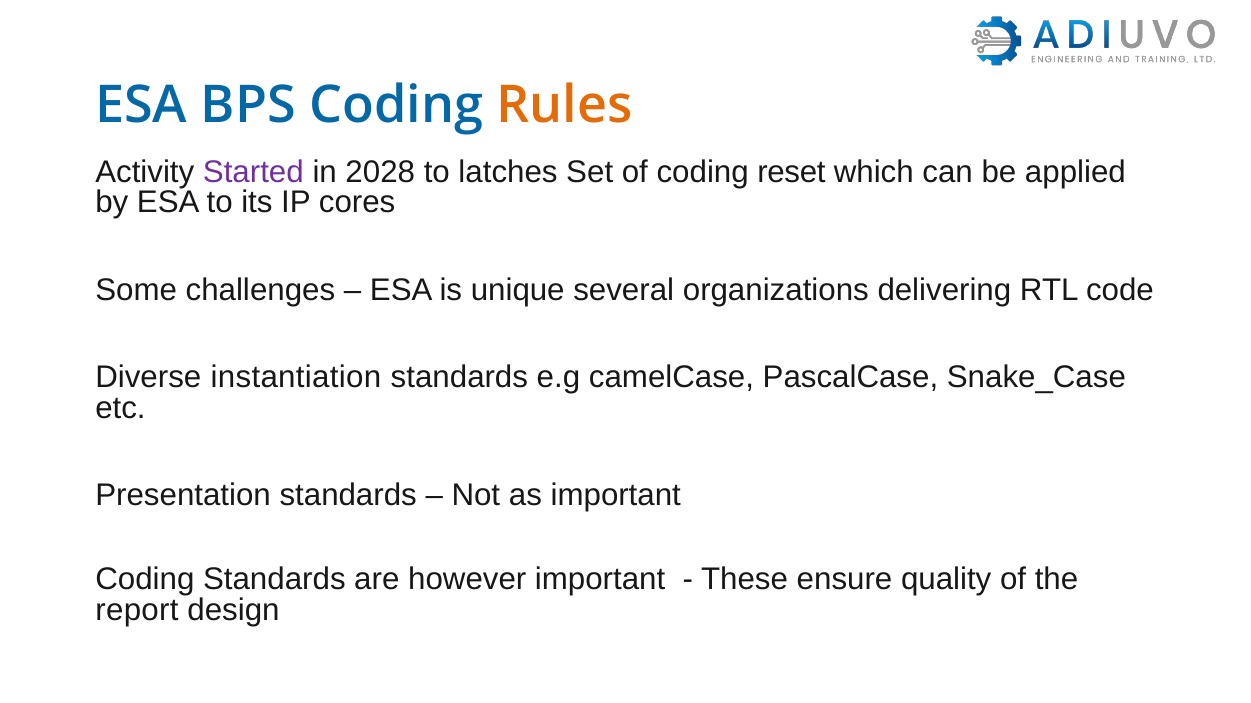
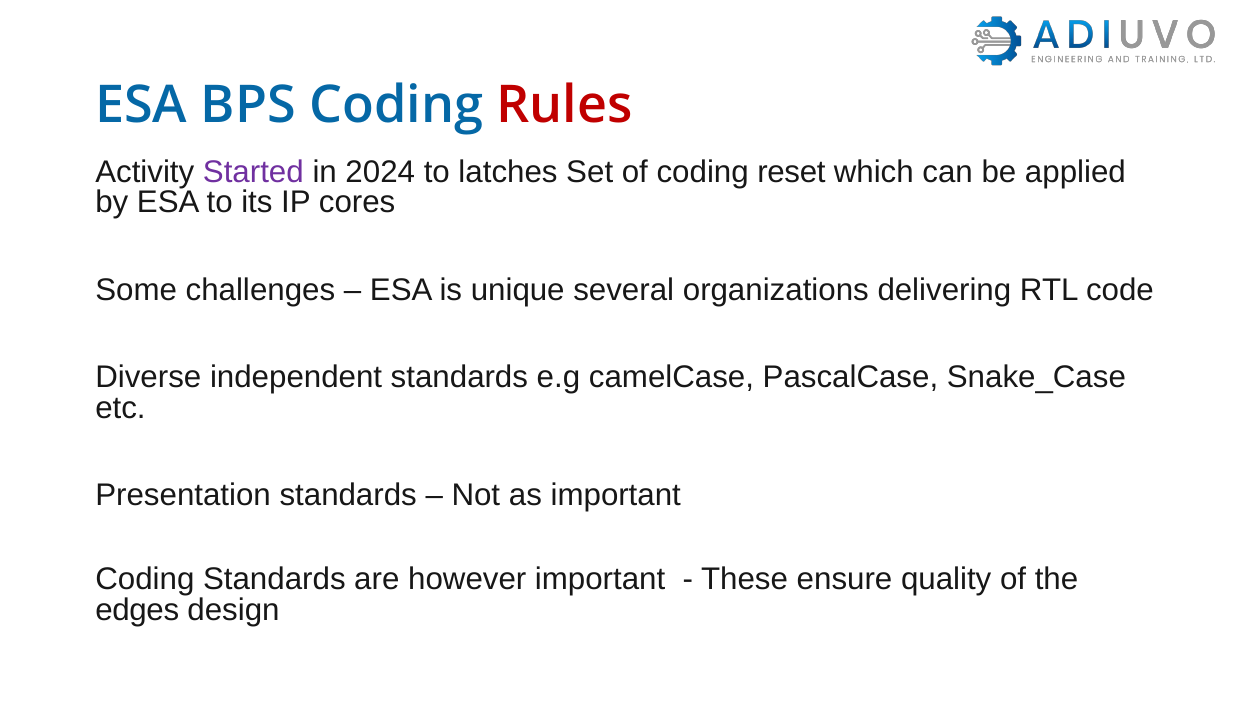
Rules colour: orange -> red
2028: 2028 -> 2024
instantiation: instantiation -> independent
report: report -> edges
